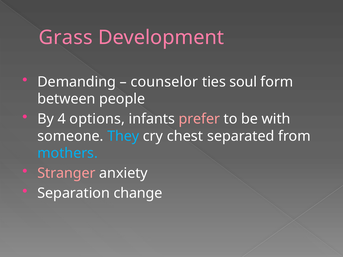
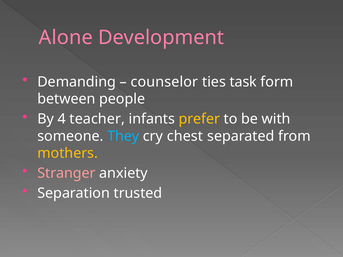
Grass: Grass -> Alone
soul: soul -> task
options: options -> teacher
prefer colour: pink -> yellow
mothers colour: light blue -> yellow
change: change -> trusted
